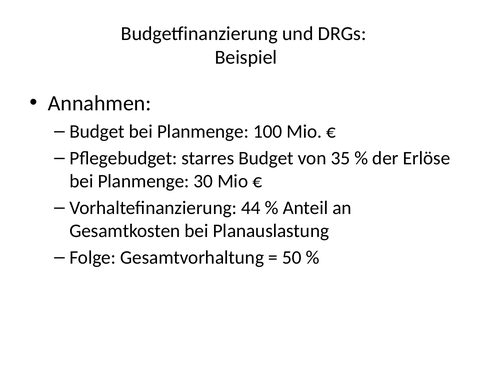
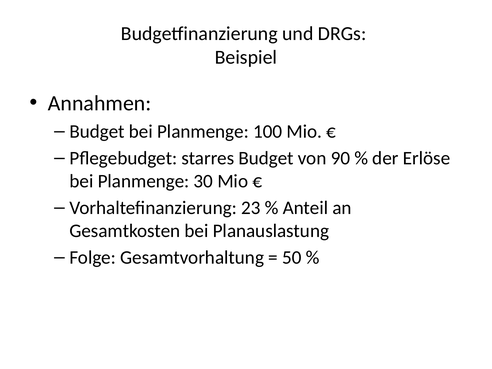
35: 35 -> 90
44: 44 -> 23
